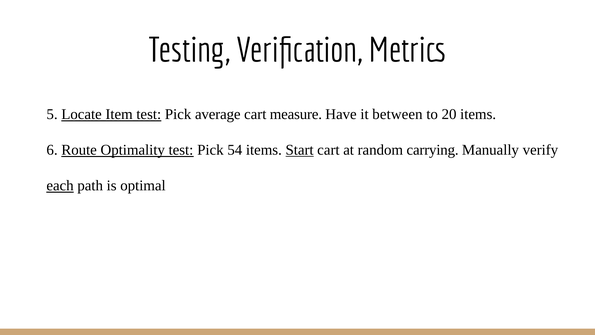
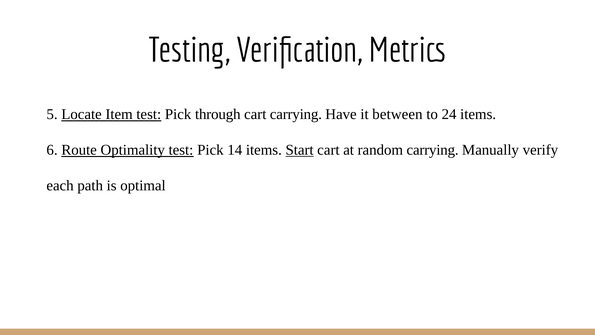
average: average -> through
cart measure: measure -> carrying
20: 20 -> 24
54: 54 -> 14
each underline: present -> none
